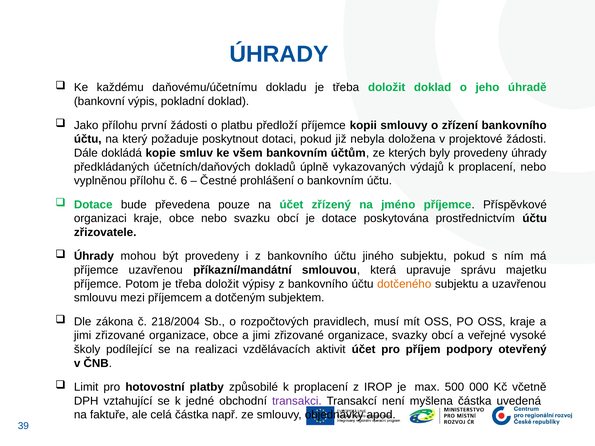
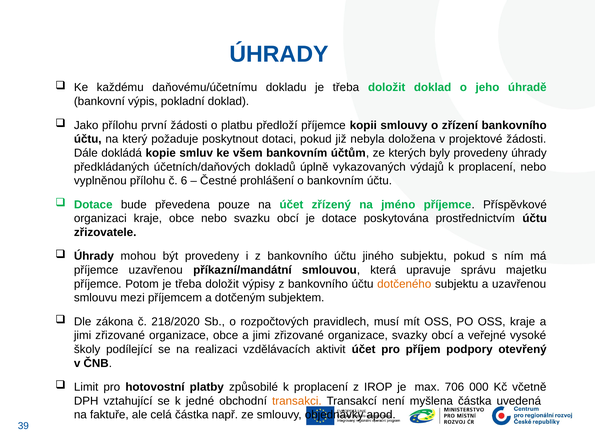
218/2004: 218/2004 -> 218/2020
500: 500 -> 706
transakci colour: purple -> orange
